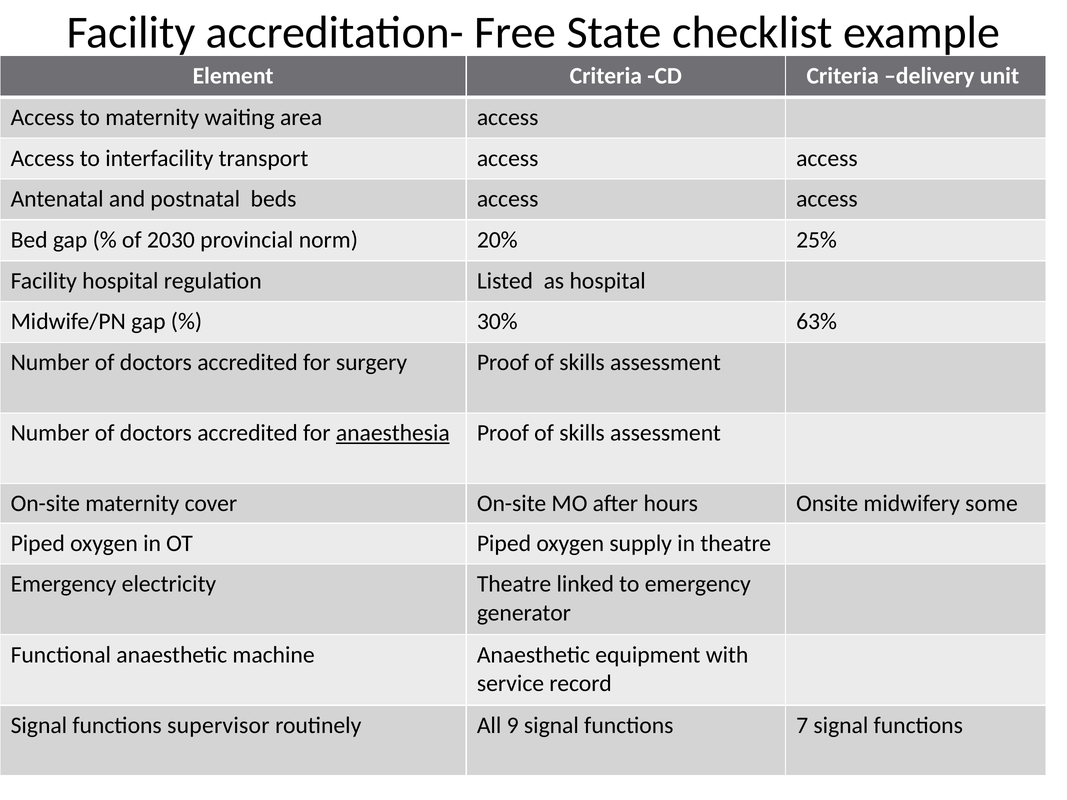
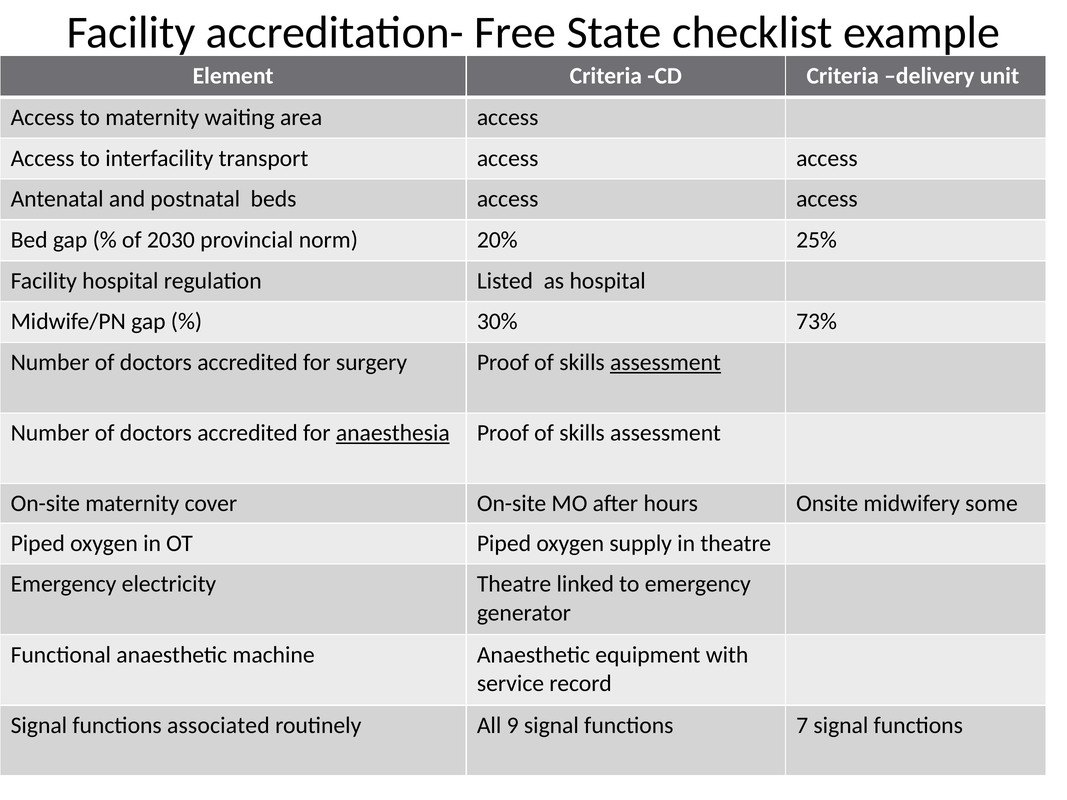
63%: 63% -> 73%
assessment at (665, 363) underline: none -> present
supervisor: supervisor -> associated
